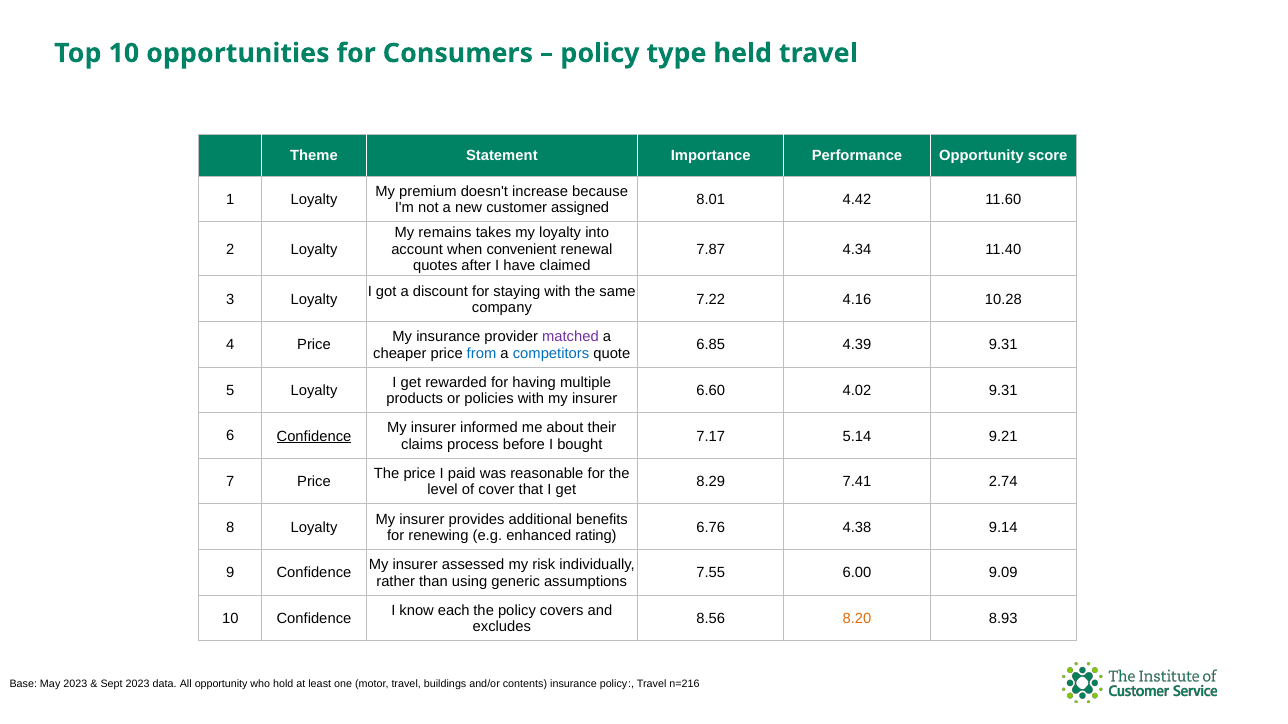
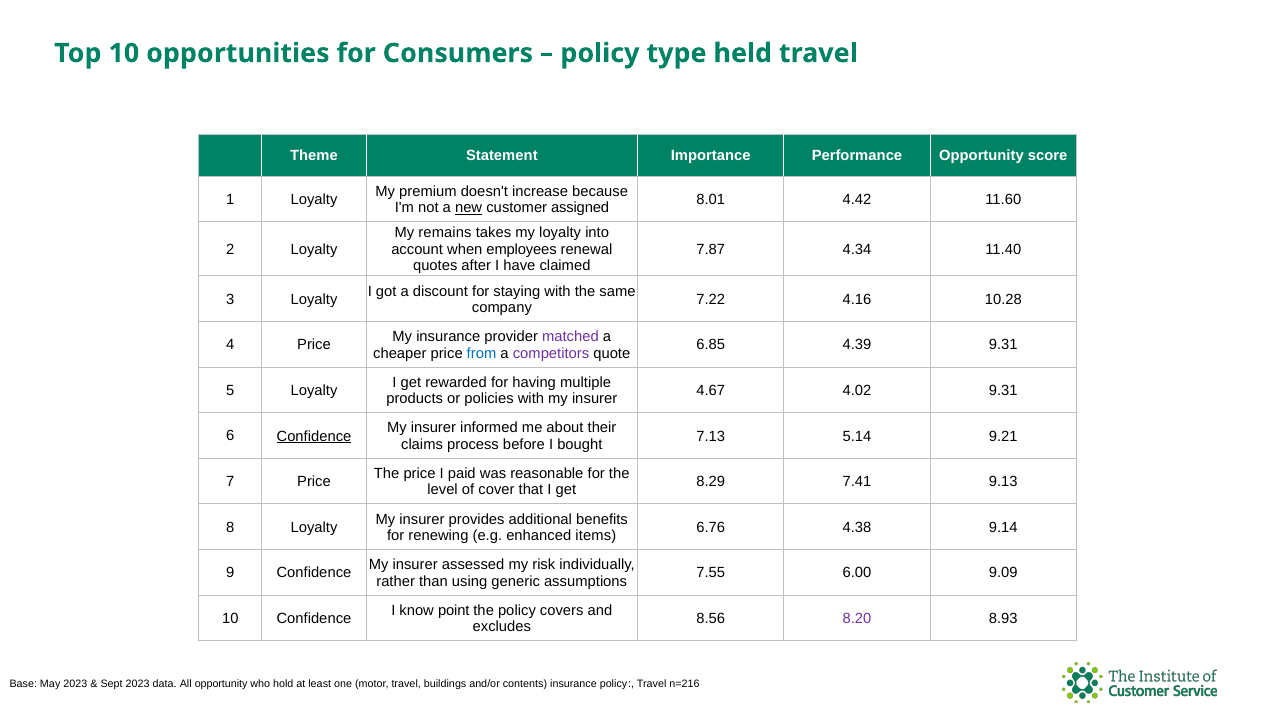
new underline: none -> present
convenient: convenient -> employees
competitors colour: blue -> purple
6.60: 6.60 -> 4.67
7.17: 7.17 -> 7.13
2.74: 2.74 -> 9.13
rating: rating -> items
each: each -> point
8.20 colour: orange -> purple
